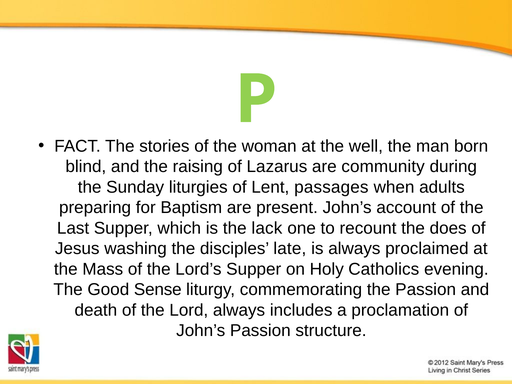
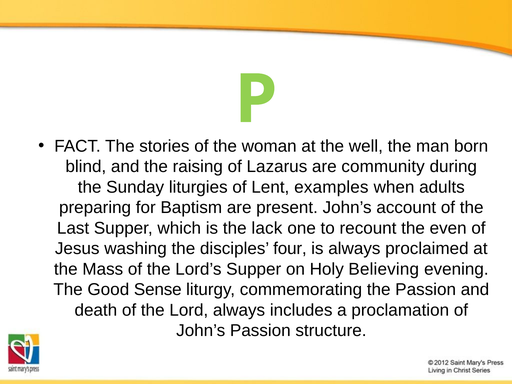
passages: passages -> examples
does: does -> even
late: late -> four
Catholics: Catholics -> Believing
